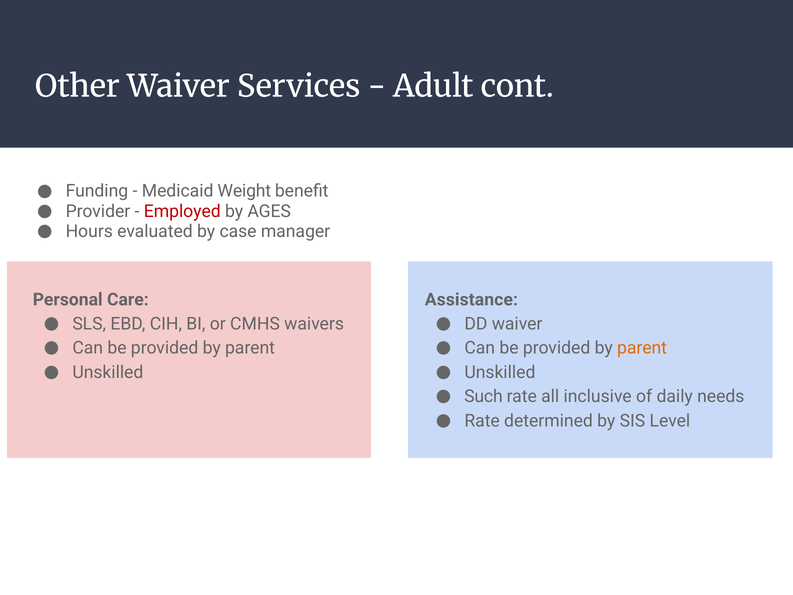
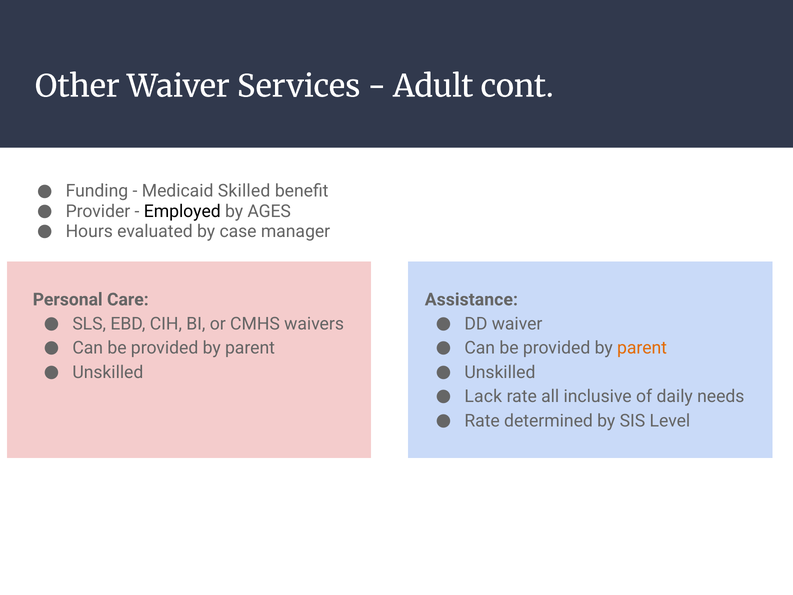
Weight: Weight -> Skilled
Employed colour: red -> black
Such: Such -> Lack
